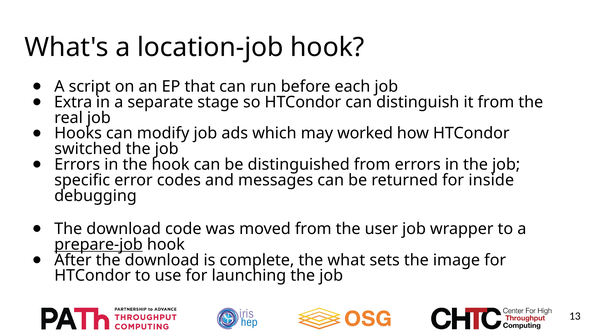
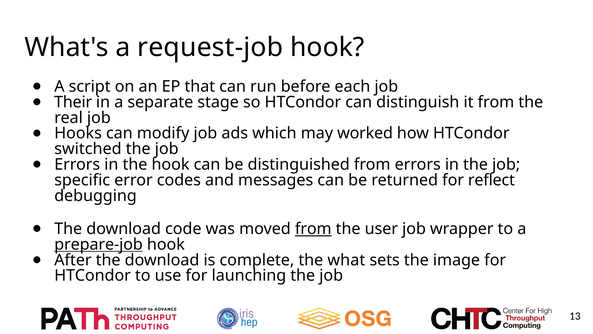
location-job: location-job -> request-job
Extra: Extra -> Their
inside: inside -> reflect
from at (313, 229) underline: none -> present
